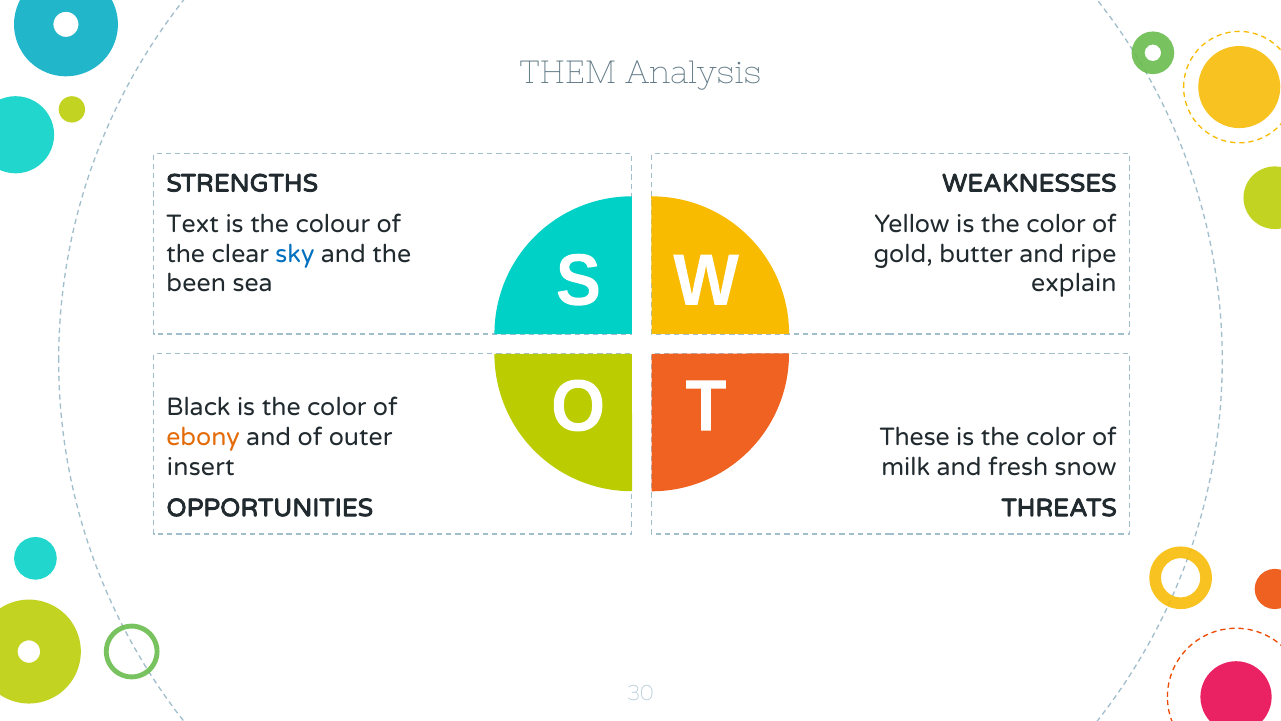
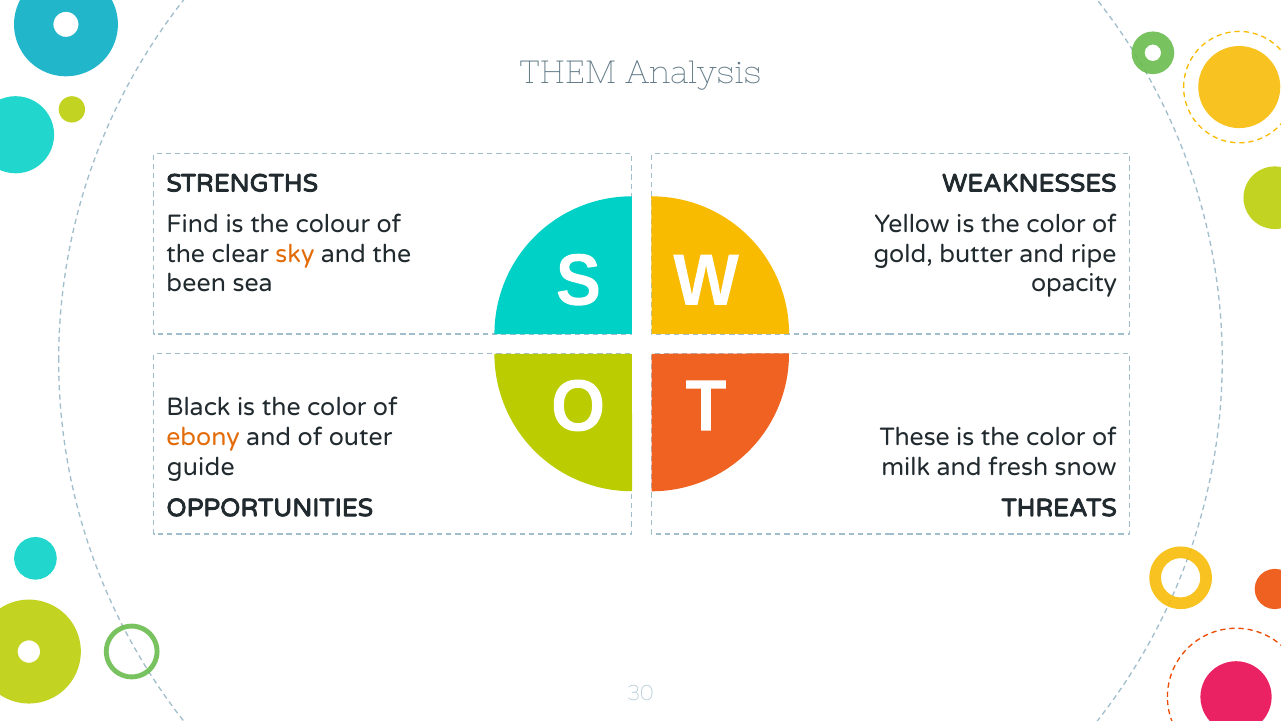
Text: Text -> Find
sky colour: blue -> orange
explain: explain -> opacity
insert: insert -> guide
